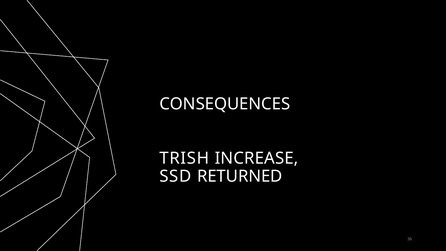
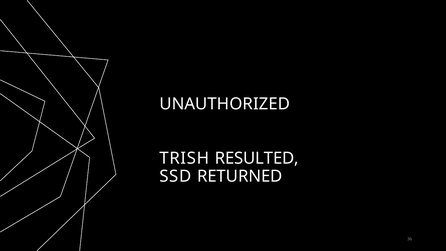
CONSEQUENCES: CONSEQUENCES -> UNAUTHORIZED
INCREASE: INCREASE -> RESULTED
